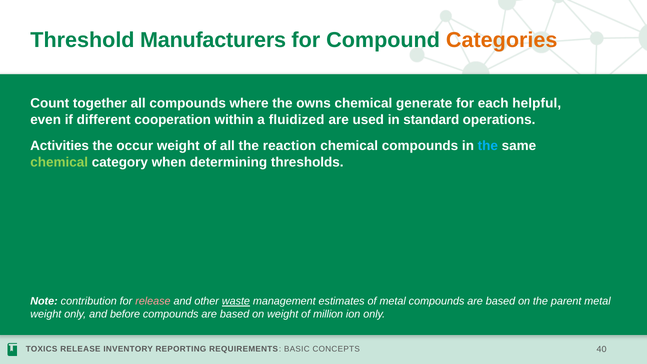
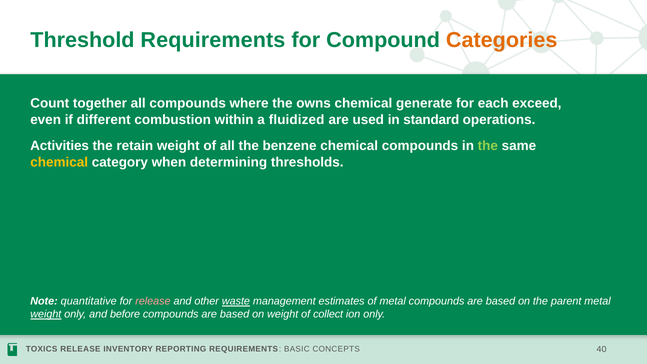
Threshold Manufacturers: Manufacturers -> Requirements
helpful: helpful -> exceed
cooperation: cooperation -> combustion
occur: occur -> retain
reaction: reaction -> benzene
the at (488, 146) colour: light blue -> light green
chemical at (59, 162) colour: light green -> yellow
contribution: contribution -> quantitative
weight at (46, 314) underline: none -> present
million: million -> collect
